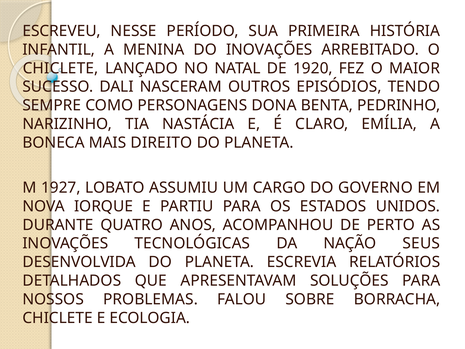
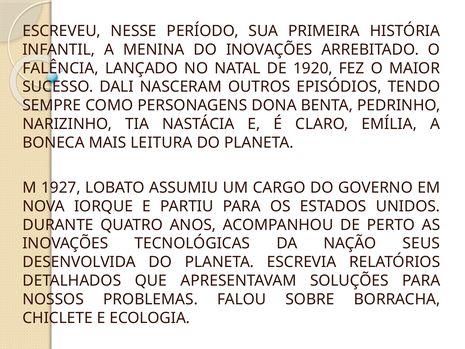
CHICLETE at (61, 68): CHICLETE -> FALÊNCIA
DIREITO: DIREITO -> LEITURA
